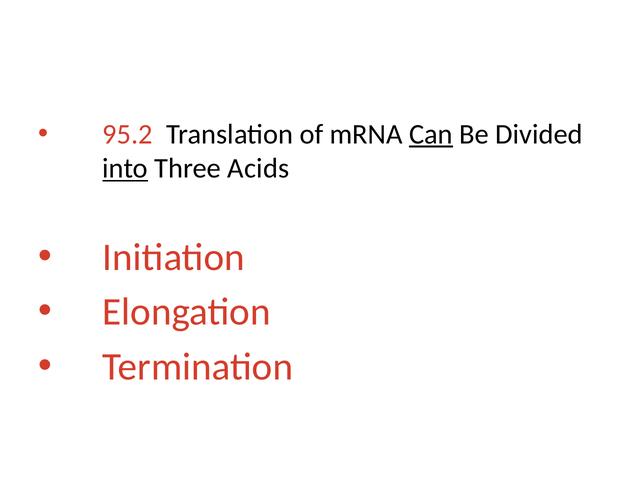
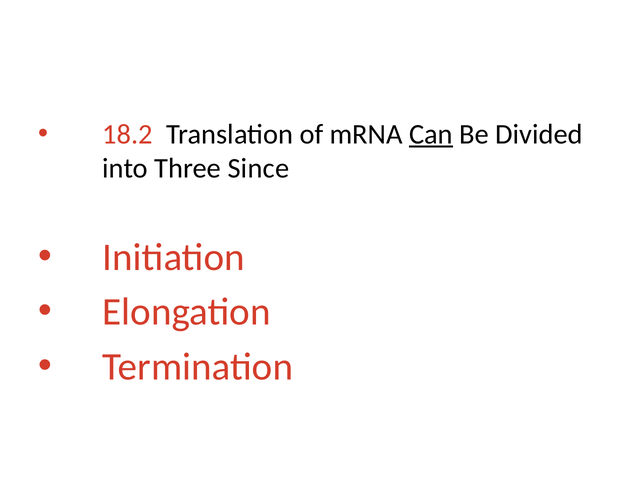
95.2: 95.2 -> 18.2
into underline: present -> none
Acids: Acids -> Since
